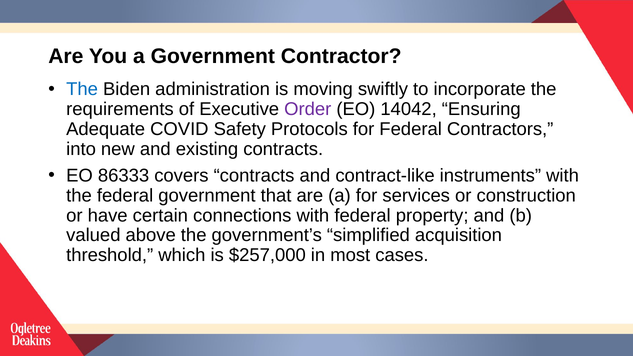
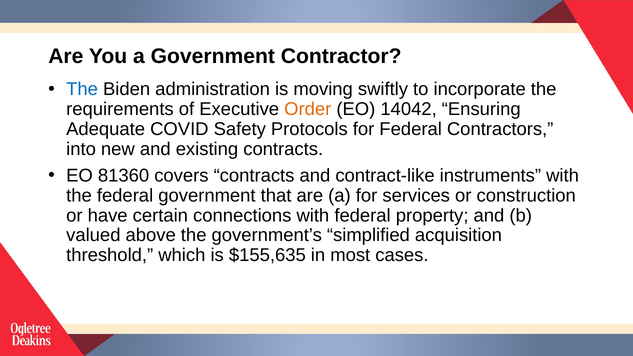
Order colour: purple -> orange
86333: 86333 -> 81360
$257,000: $257,000 -> $155,635
